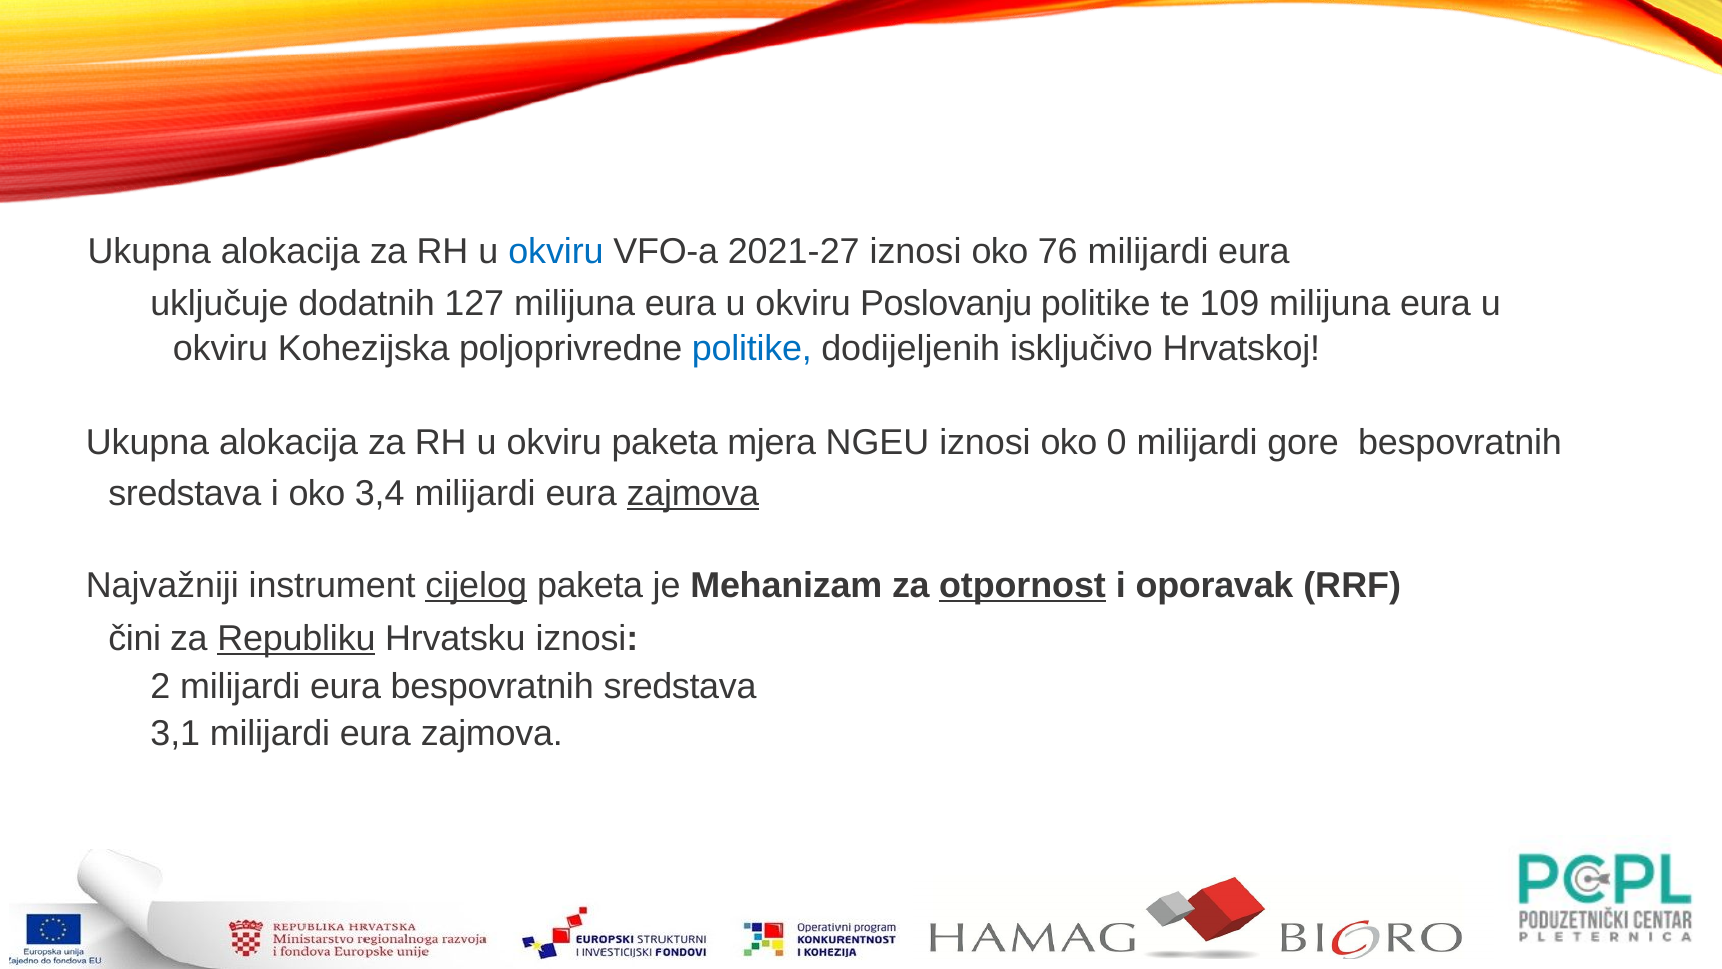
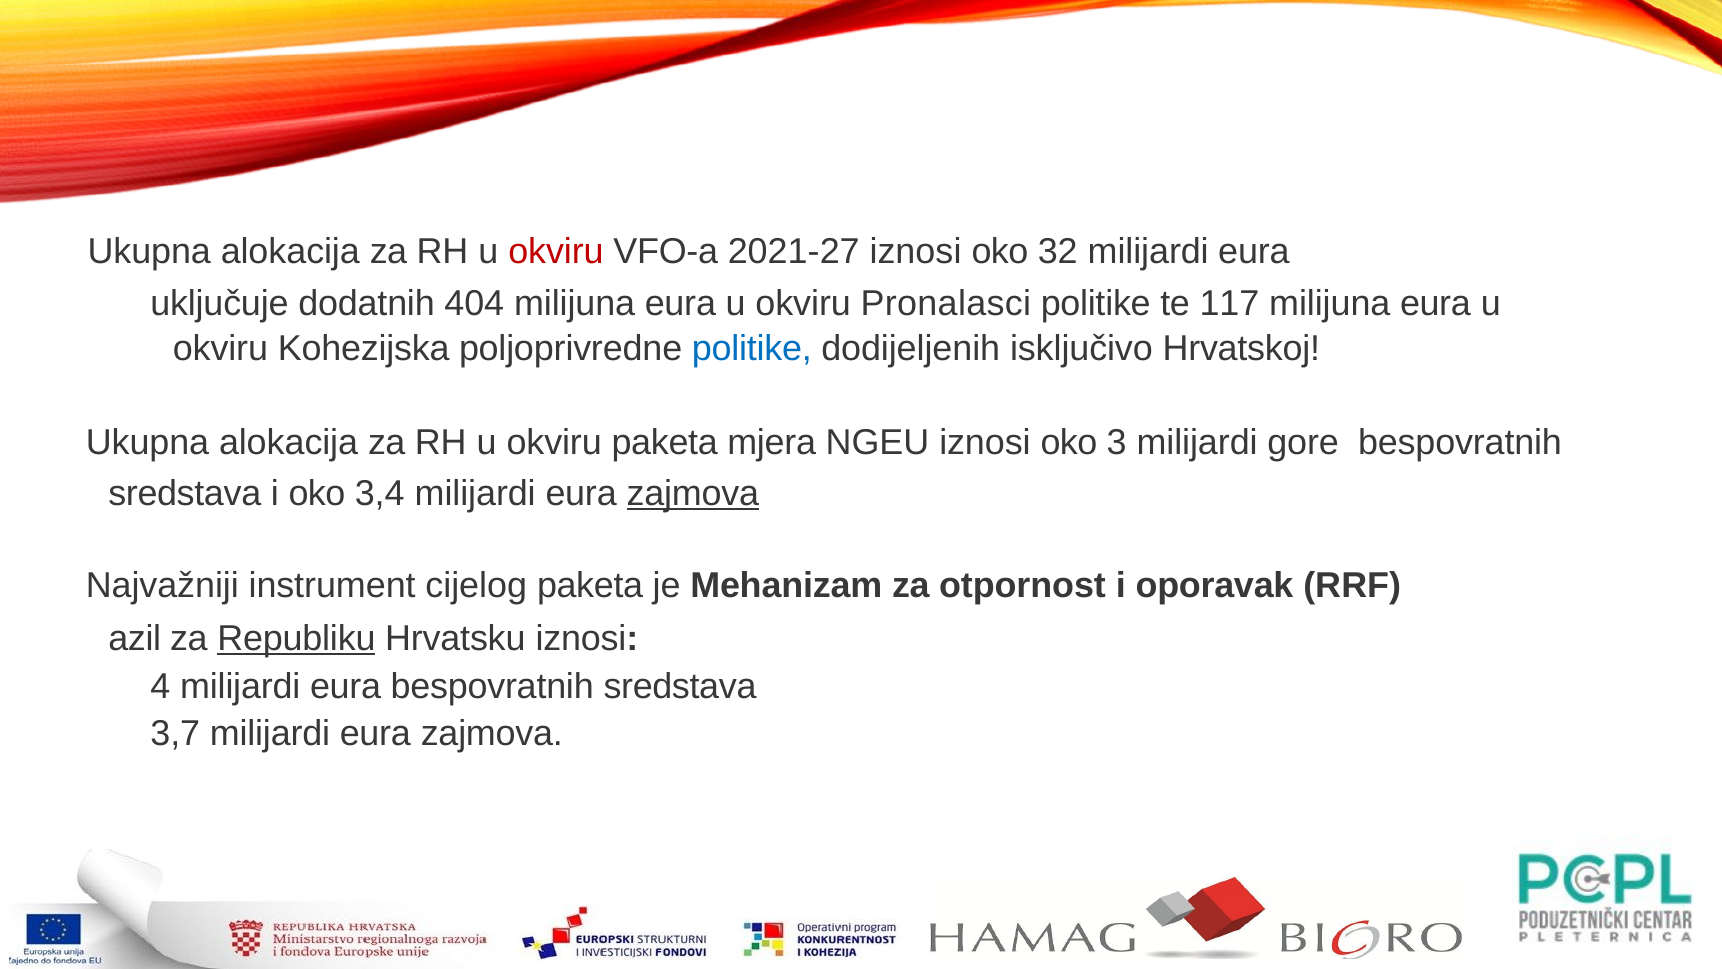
okviru at (556, 252) colour: blue -> red
76: 76 -> 32
127: 127 -> 404
Poslovanju: Poslovanju -> Pronalasci
109: 109 -> 117
0: 0 -> 3
cijelog underline: present -> none
otpornost underline: present -> none
čini: čini -> azil
2: 2 -> 4
3,1: 3,1 -> 3,7
